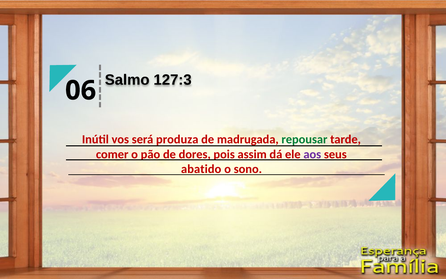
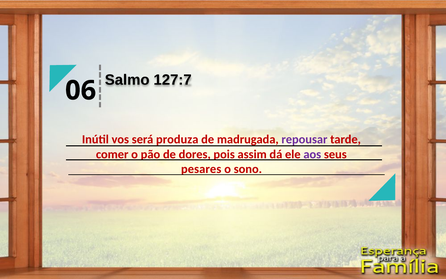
127:3: 127:3 -> 127:7
repousar colour: green -> purple
abatido: abatido -> pesares
